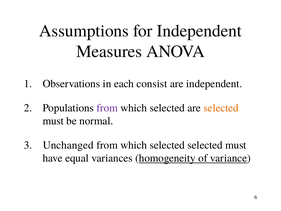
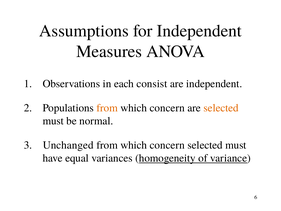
from at (107, 108) colour: purple -> orange
selected at (167, 108): selected -> concern
selected at (167, 145): selected -> concern
